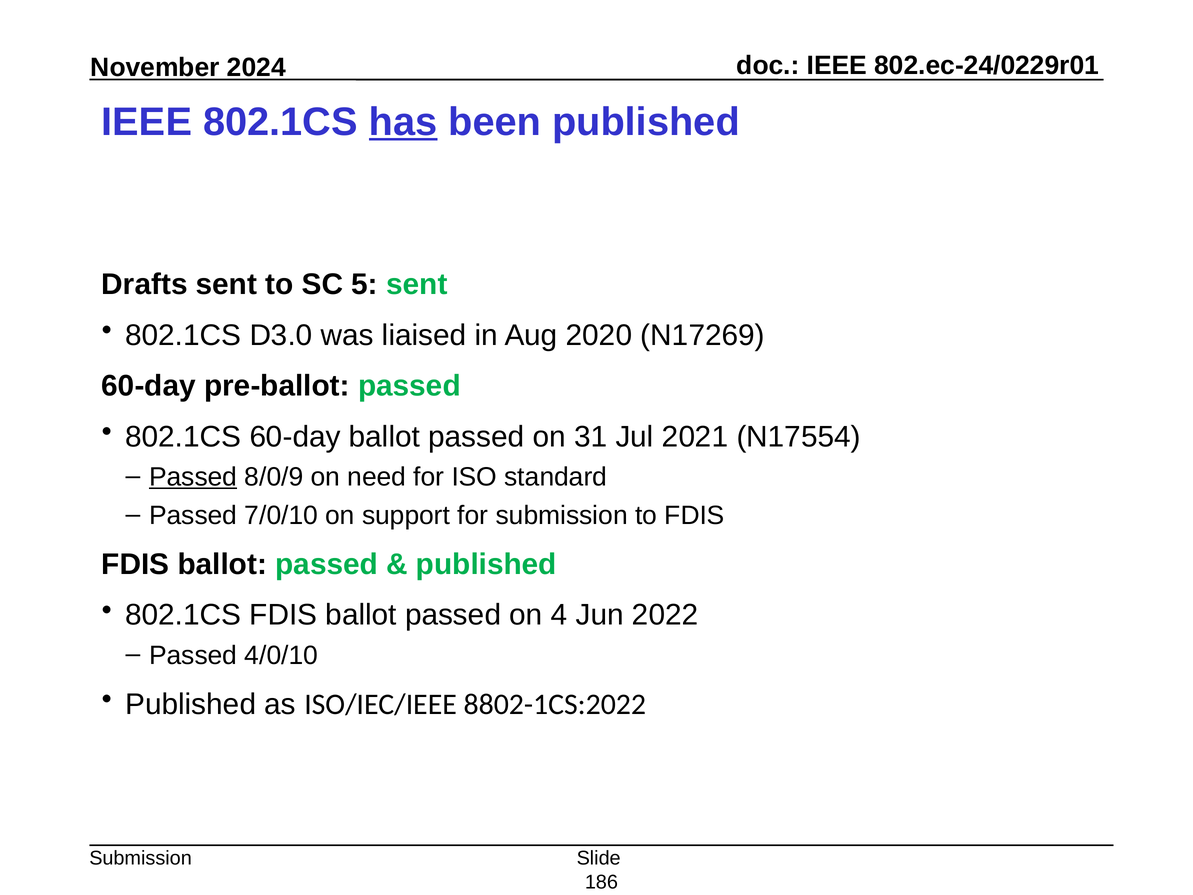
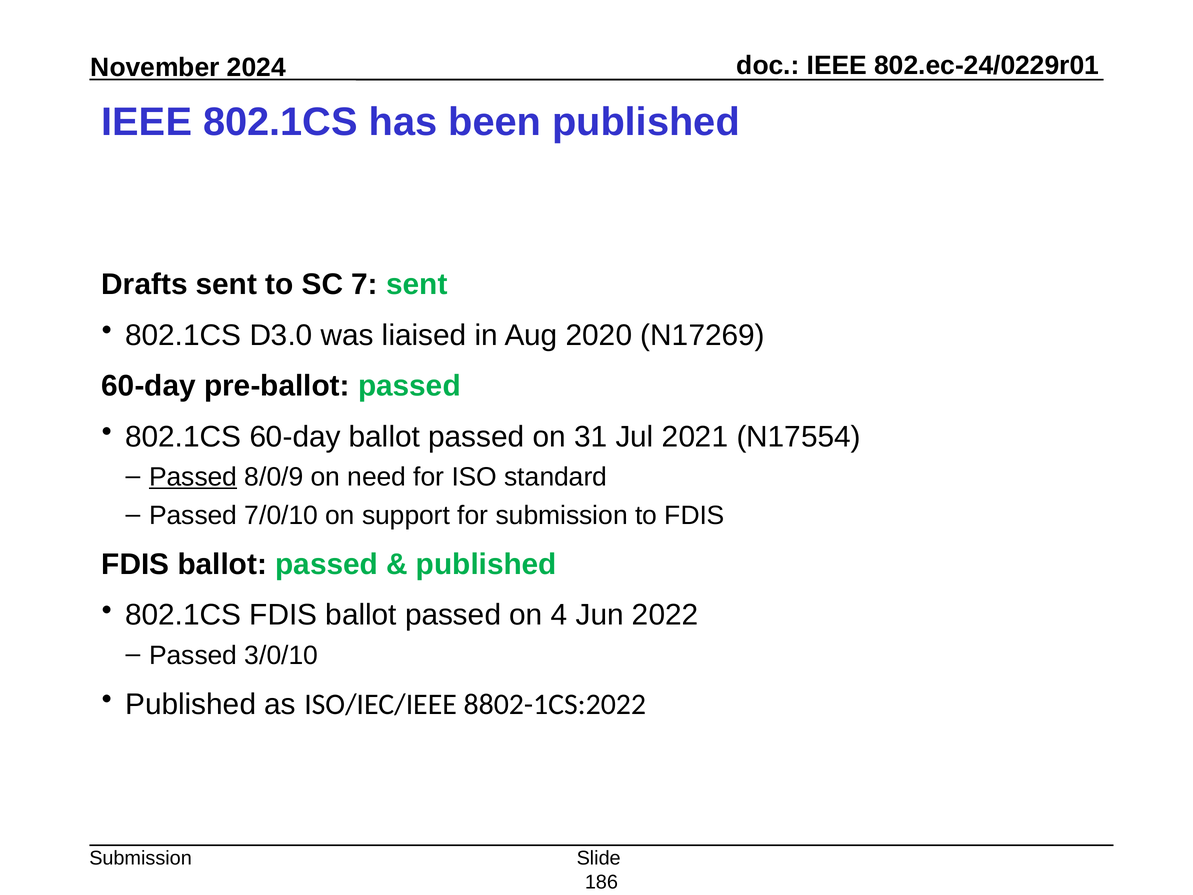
has underline: present -> none
5: 5 -> 7
4/0/10: 4/0/10 -> 3/0/10
